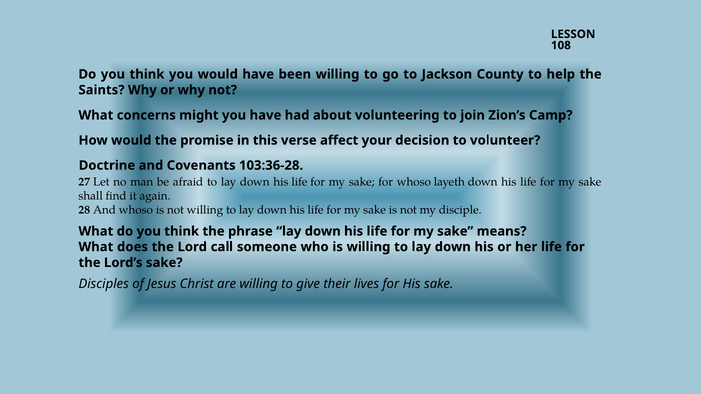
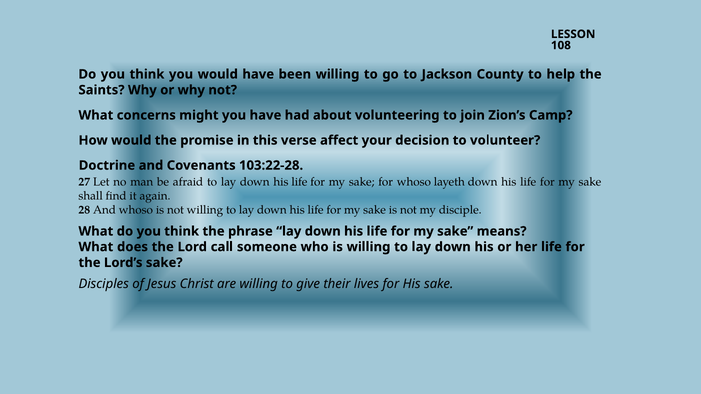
103:36-28: 103:36-28 -> 103:22-28
